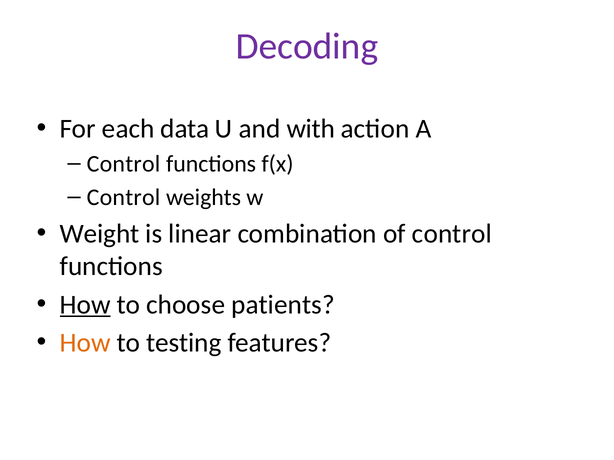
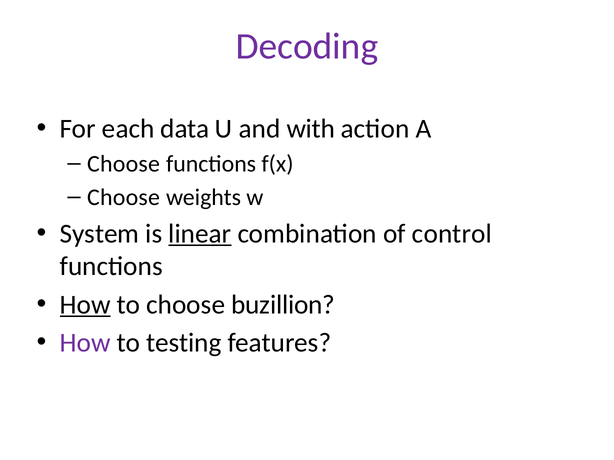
Control at (124, 164): Control -> Choose
Control at (124, 197): Control -> Choose
Weight: Weight -> System
linear underline: none -> present
patients: patients -> buzillion
How at (85, 343) colour: orange -> purple
